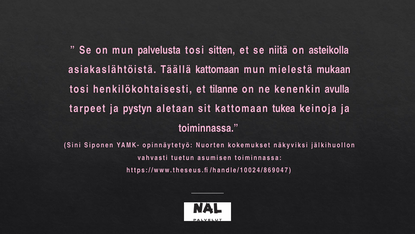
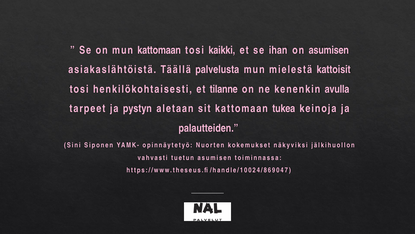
mun palvelusta: palvelusta -> kattomaan
sitten: sitten -> kaikki
niitä: niitä -> ihan
on asteikolla: asteikolla -> asumisen
Täällä kattomaan: kattomaan -> palvelusta
mukaan: mukaan -> kattoisit
toiminnassa at (208, 128): toiminnassa -> palautteiden
